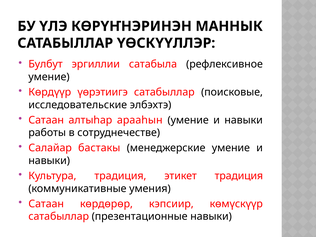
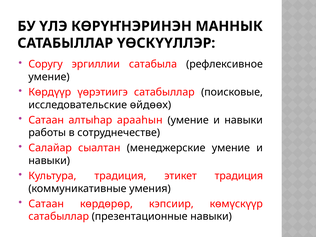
Булбут: Булбут -> Соругу
элбэхтэ: элбэхтэ -> өйдөөх
бастакы: бастакы -> сыалтан
